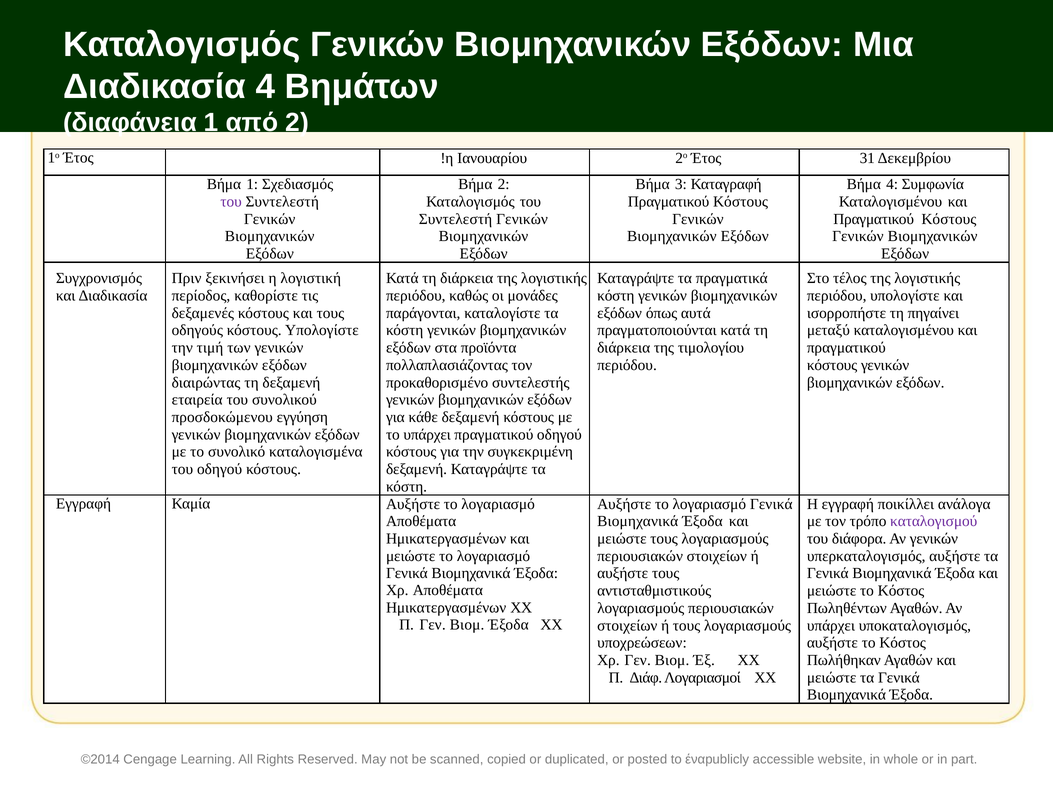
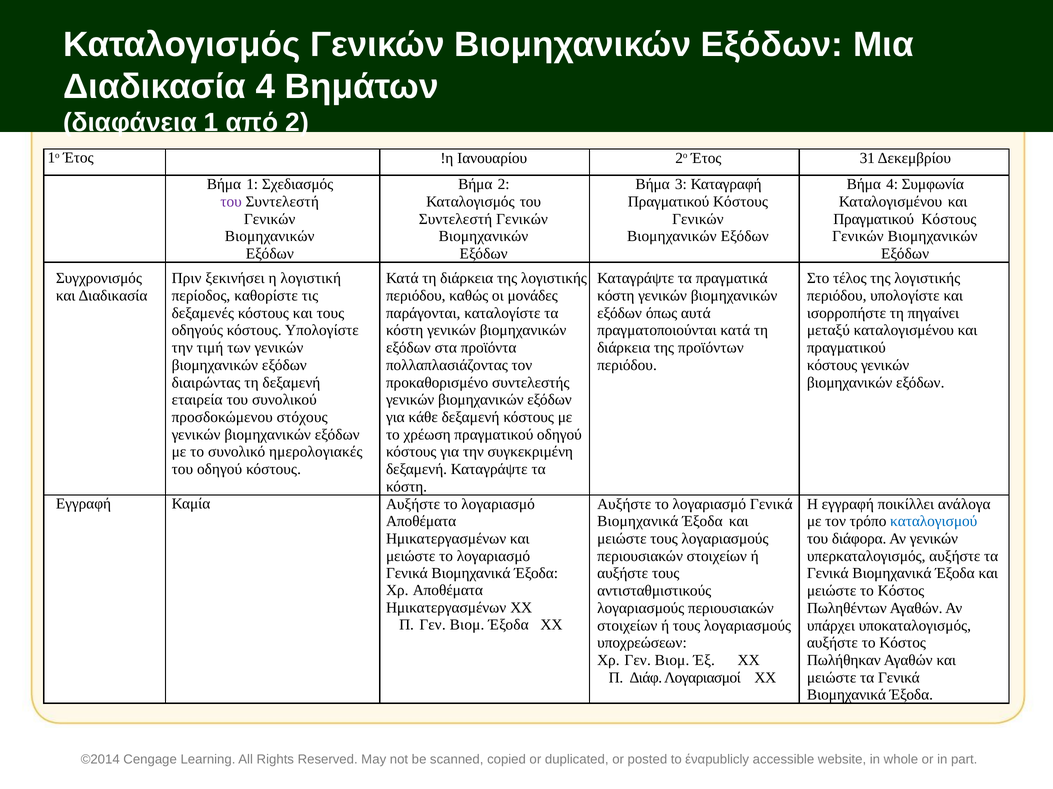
τιμολογίου: τιμολογίου -> προϊόντων
εγγύηση: εγγύηση -> στόχους
το υπάρχει: υπάρχει -> χρέωση
καταλογισμένα: καταλογισμένα -> ημερολογιακές
καταλογισμού colour: purple -> blue
